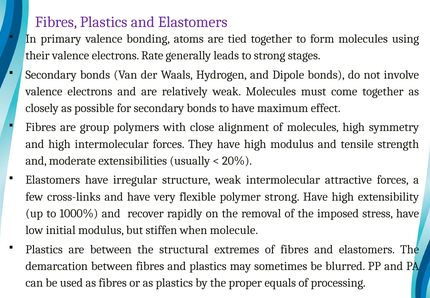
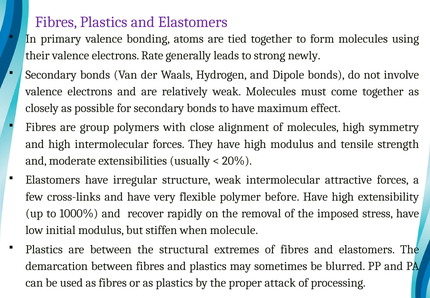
stages: stages -> newly
polymer strong: strong -> before
equals: equals -> attack
